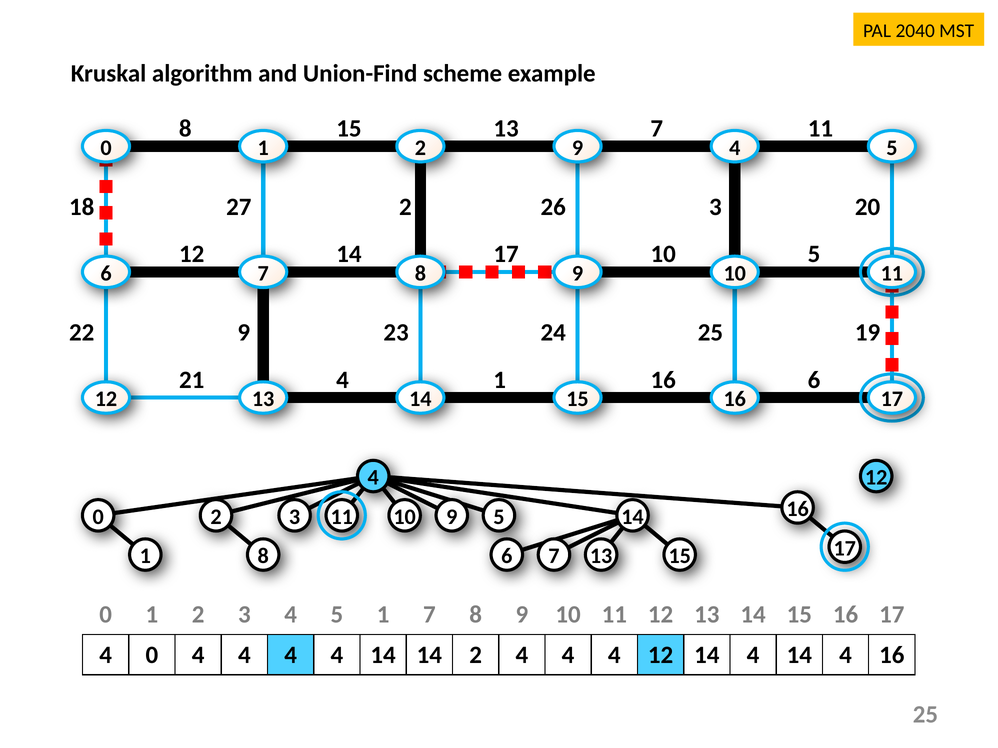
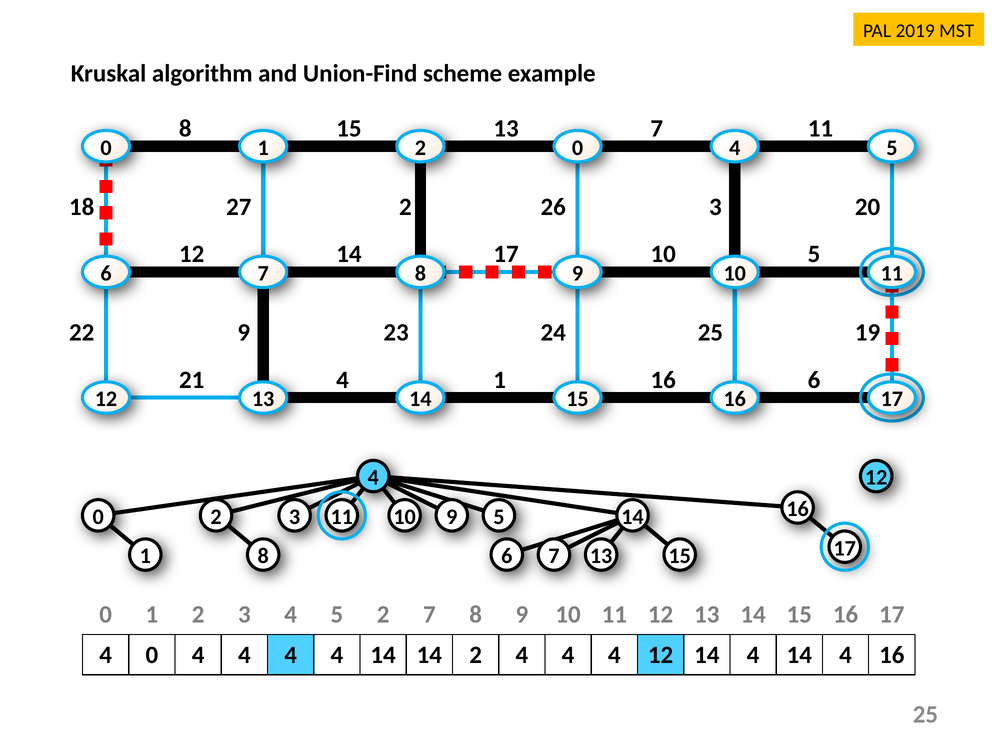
2040: 2040 -> 2019
2 9: 9 -> 0
5 1: 1 -> 2
